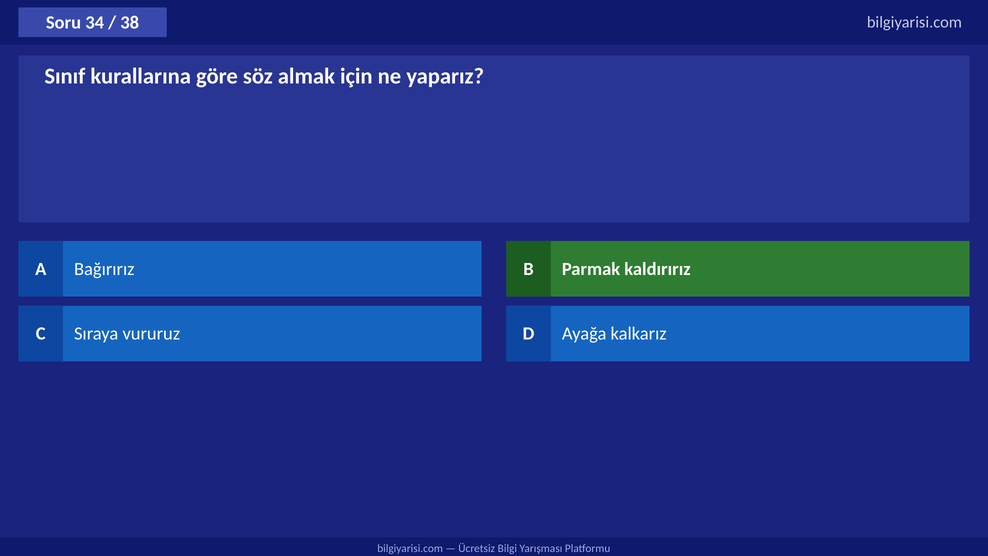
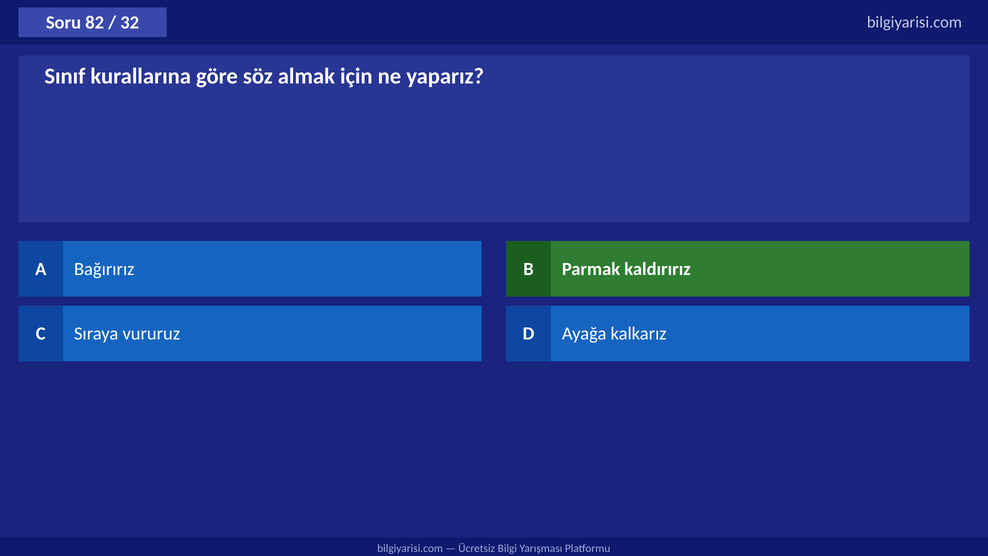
34: 34 -> 82
38: 38 -> 32
